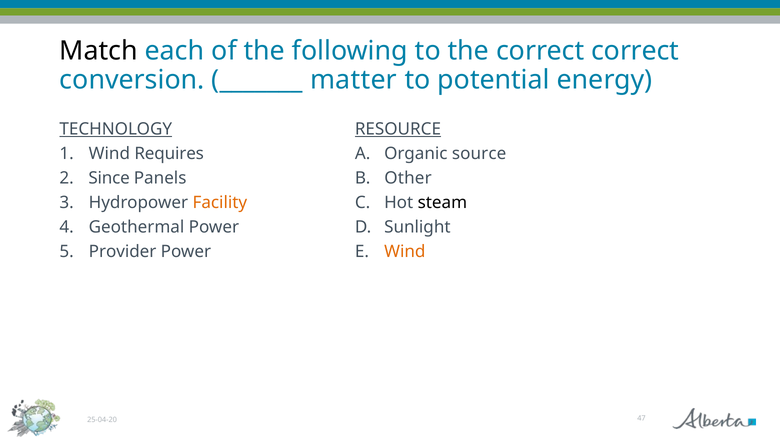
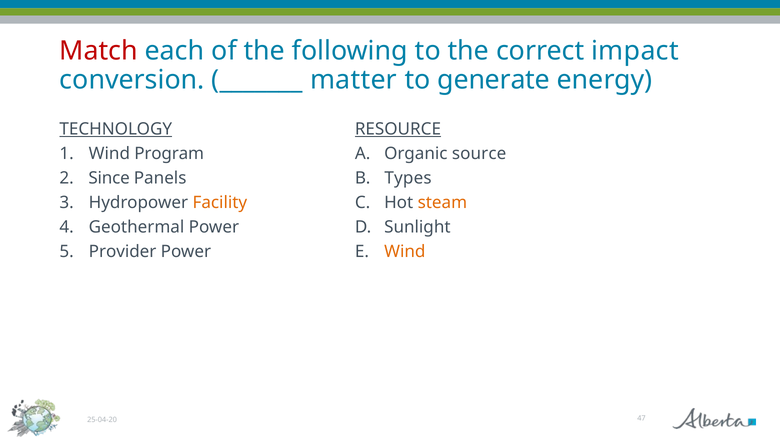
Match colour: black -> red
correct correct: correct -> impact
potential: potential -> generate
Requires: Requires -> Program
Other: Other -> Types
steam colour: black -> orange
